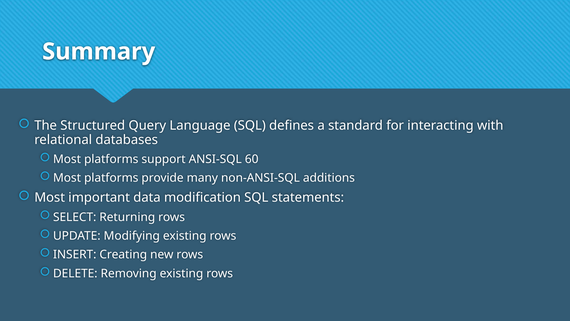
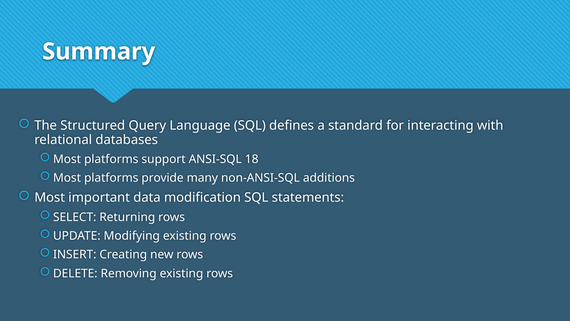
60: 60 -> 18
